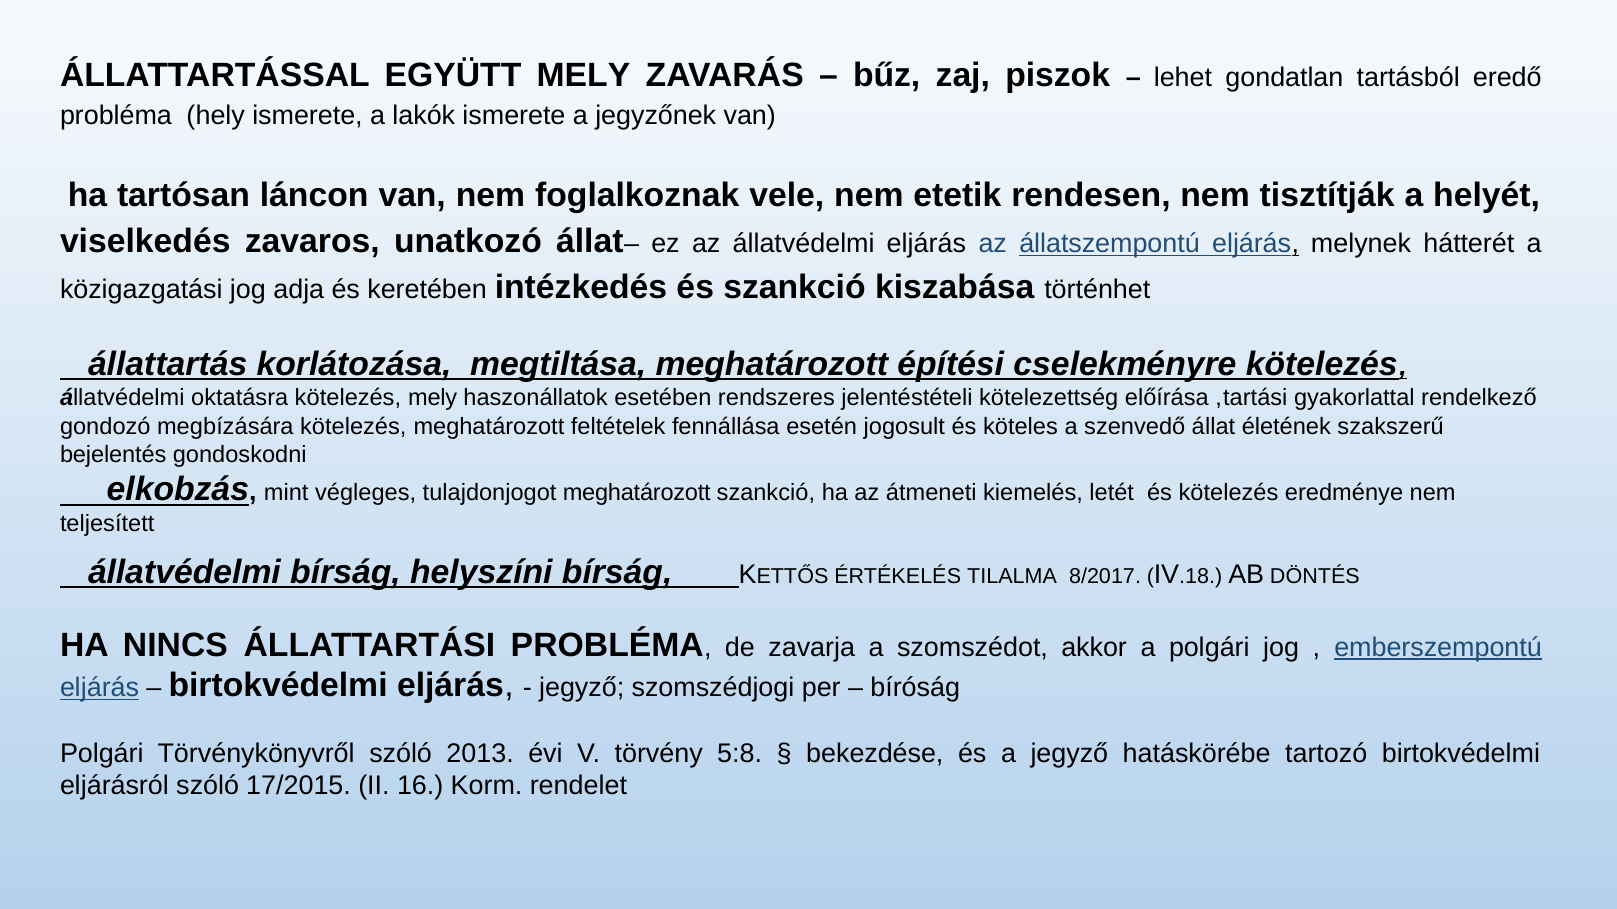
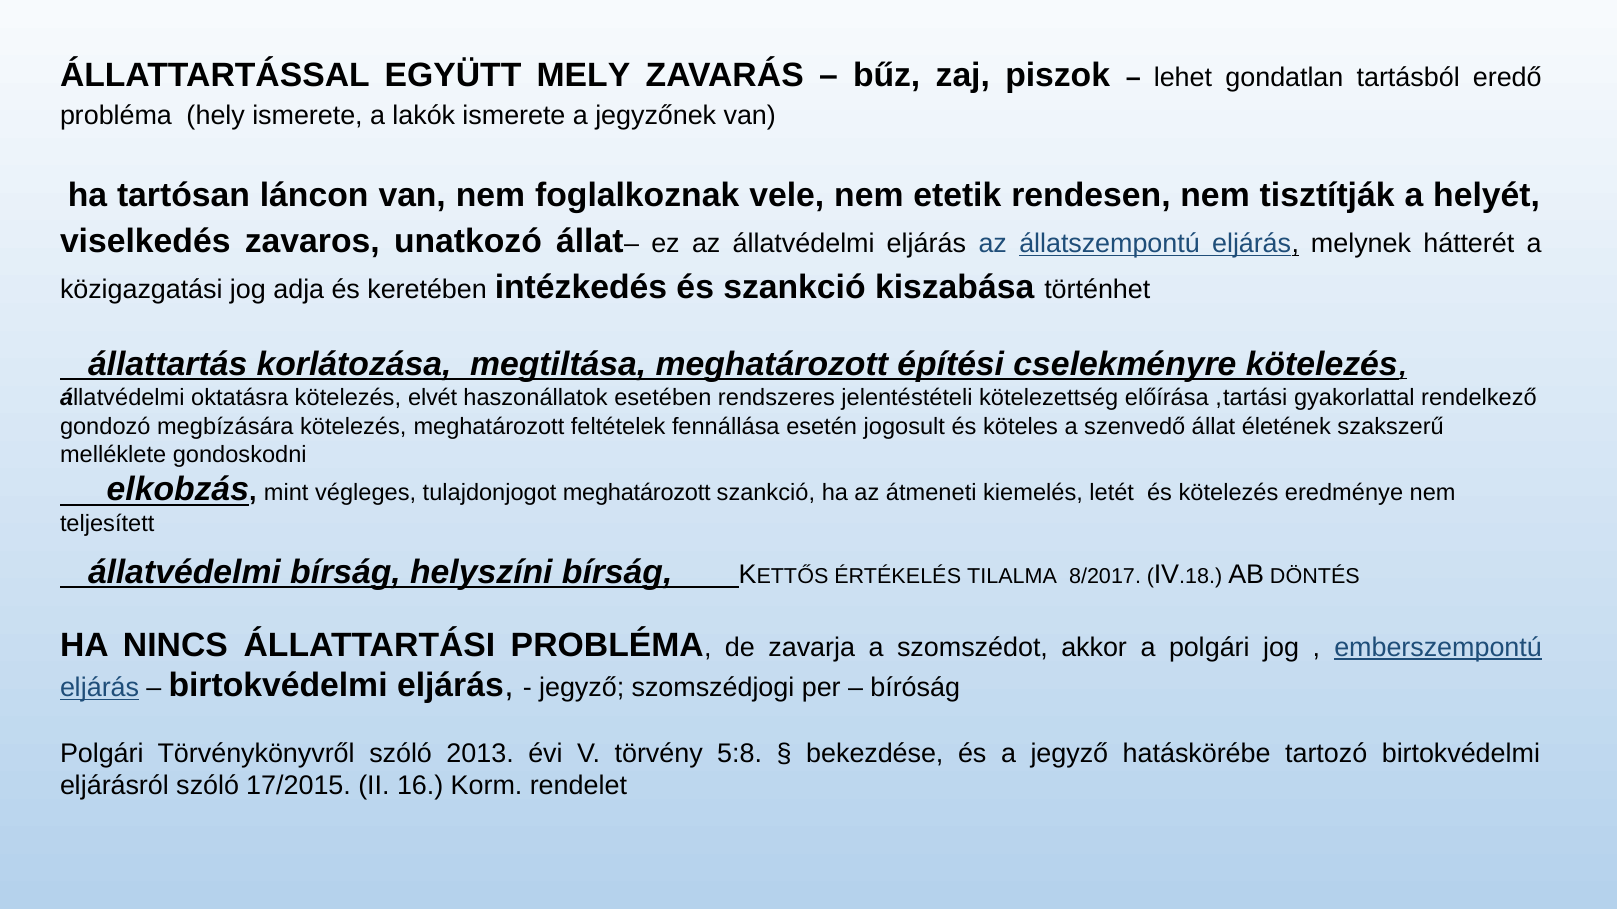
kötelezés mely: mely -> elvét
bejelentés: bejelentés -> melléklete
